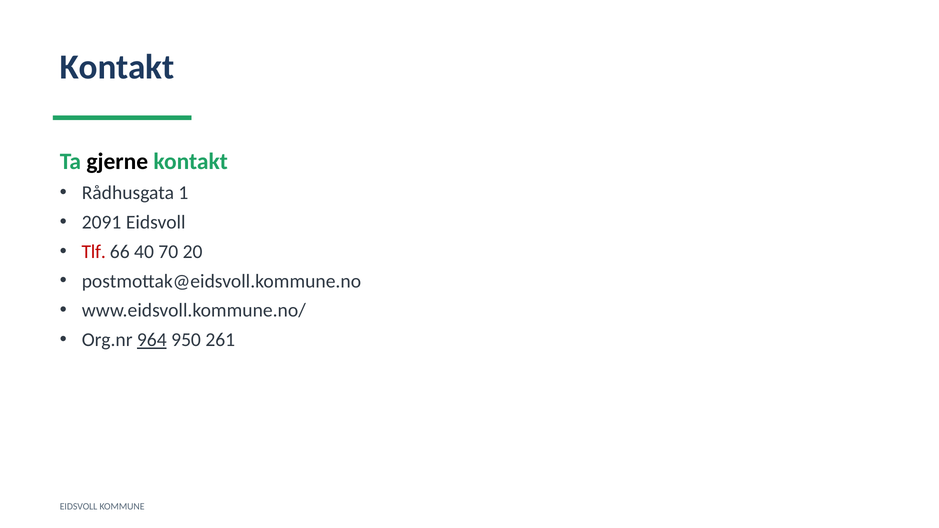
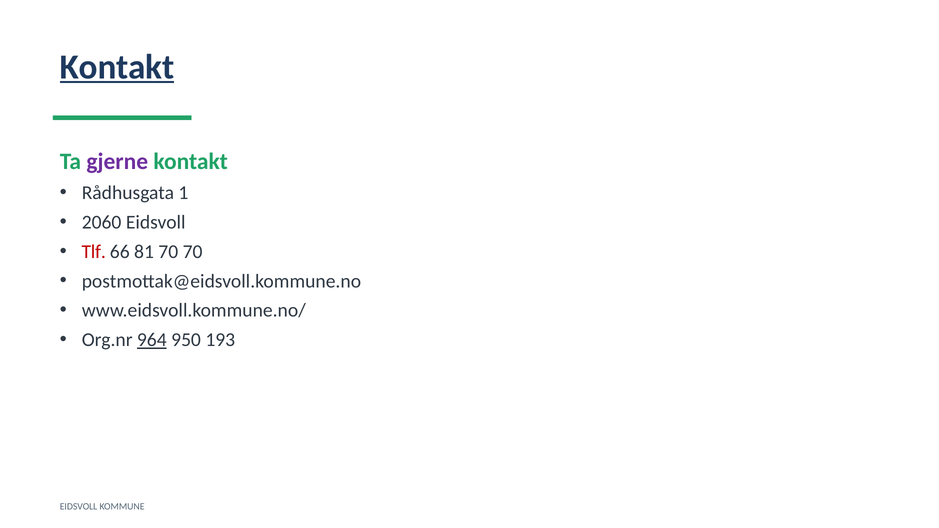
Kontakt at (117, 67) underline: none -> present
gjerne colour: black -> purple
2091: 2091 -> 2060
40: 40 -> 81
70 20: 20 -> 70
261: 261 -> 193
